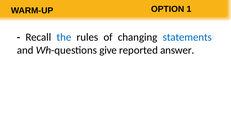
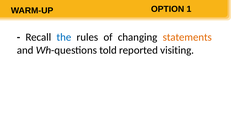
statements colour: blue -> orange
give: give -> told
answer: answer -> visiting
